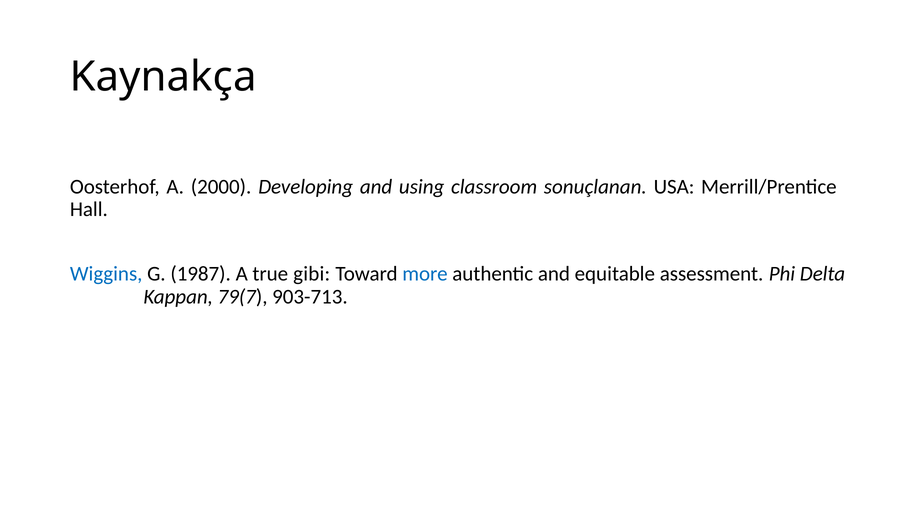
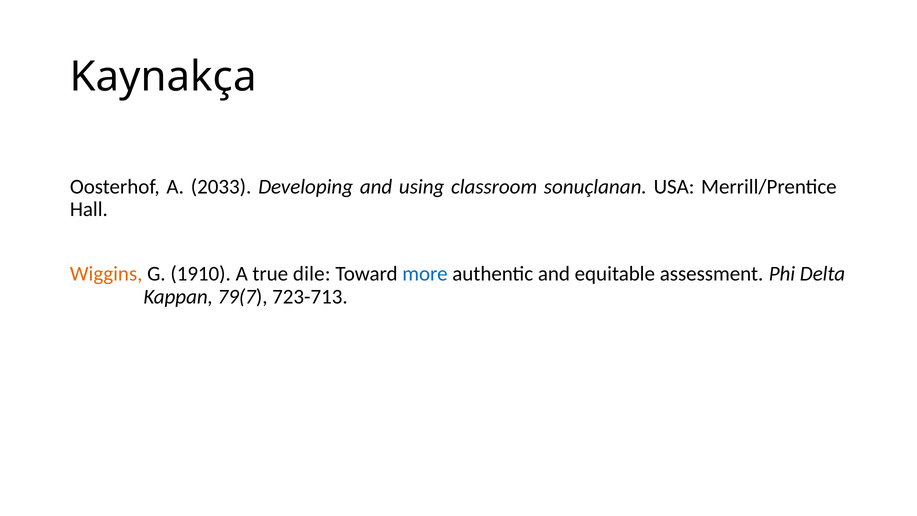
2000: 2000 -> 2033
Wiggins colour: blue -> orange
1987: 1987 -> 1910
gibi: gibi -> dile
903-713: 903-713 -> 723-713
